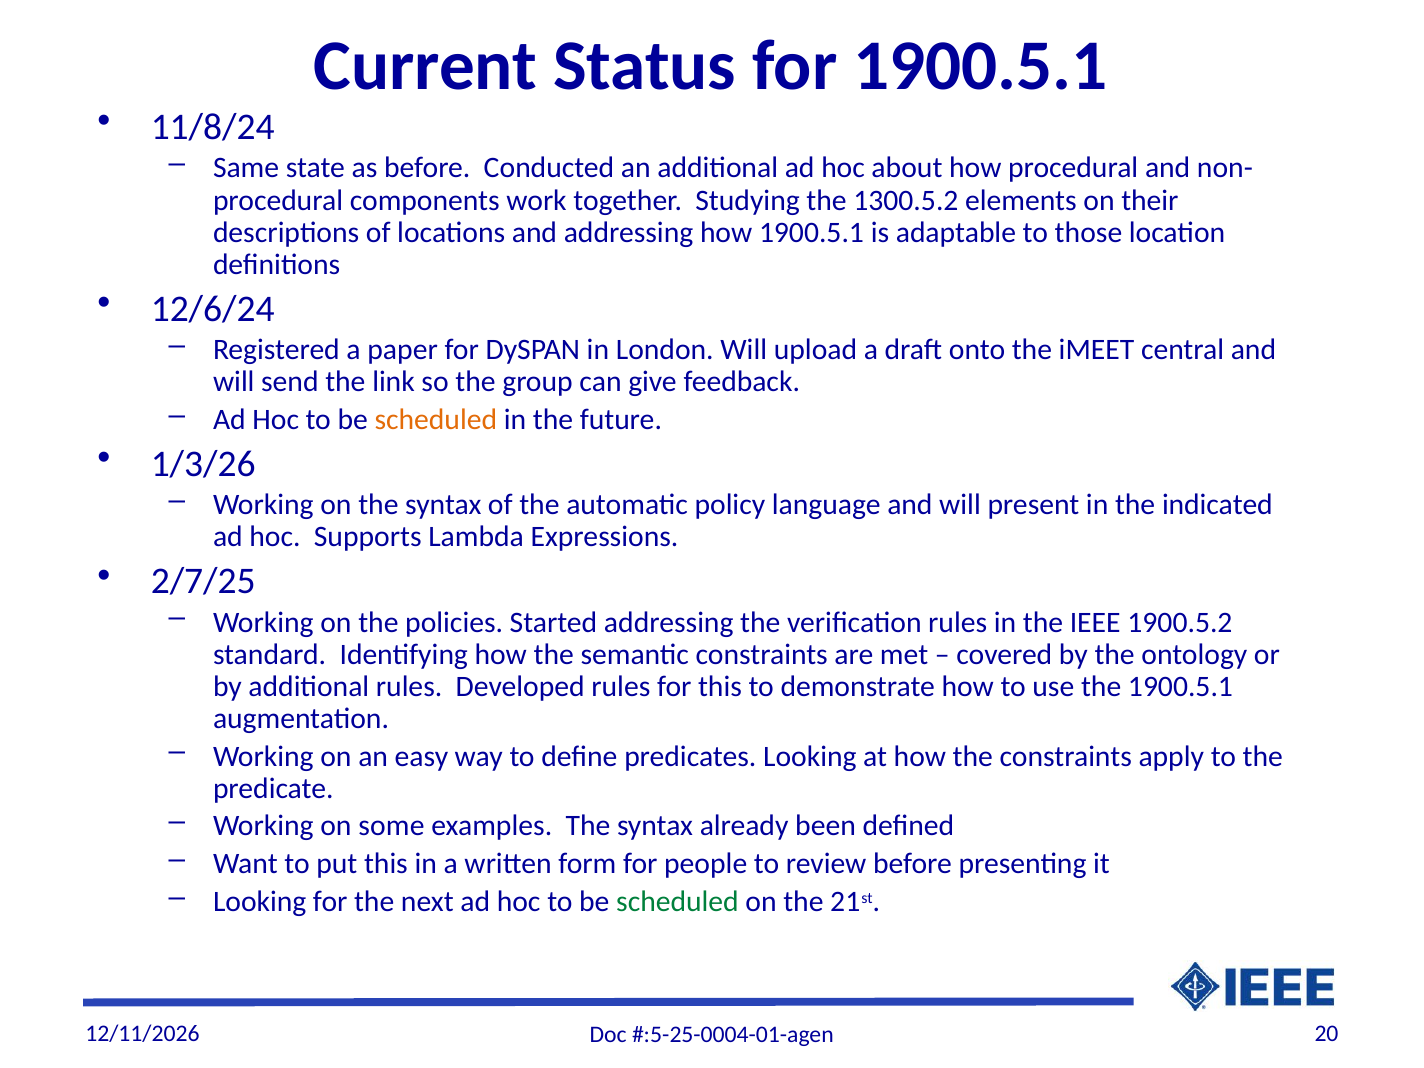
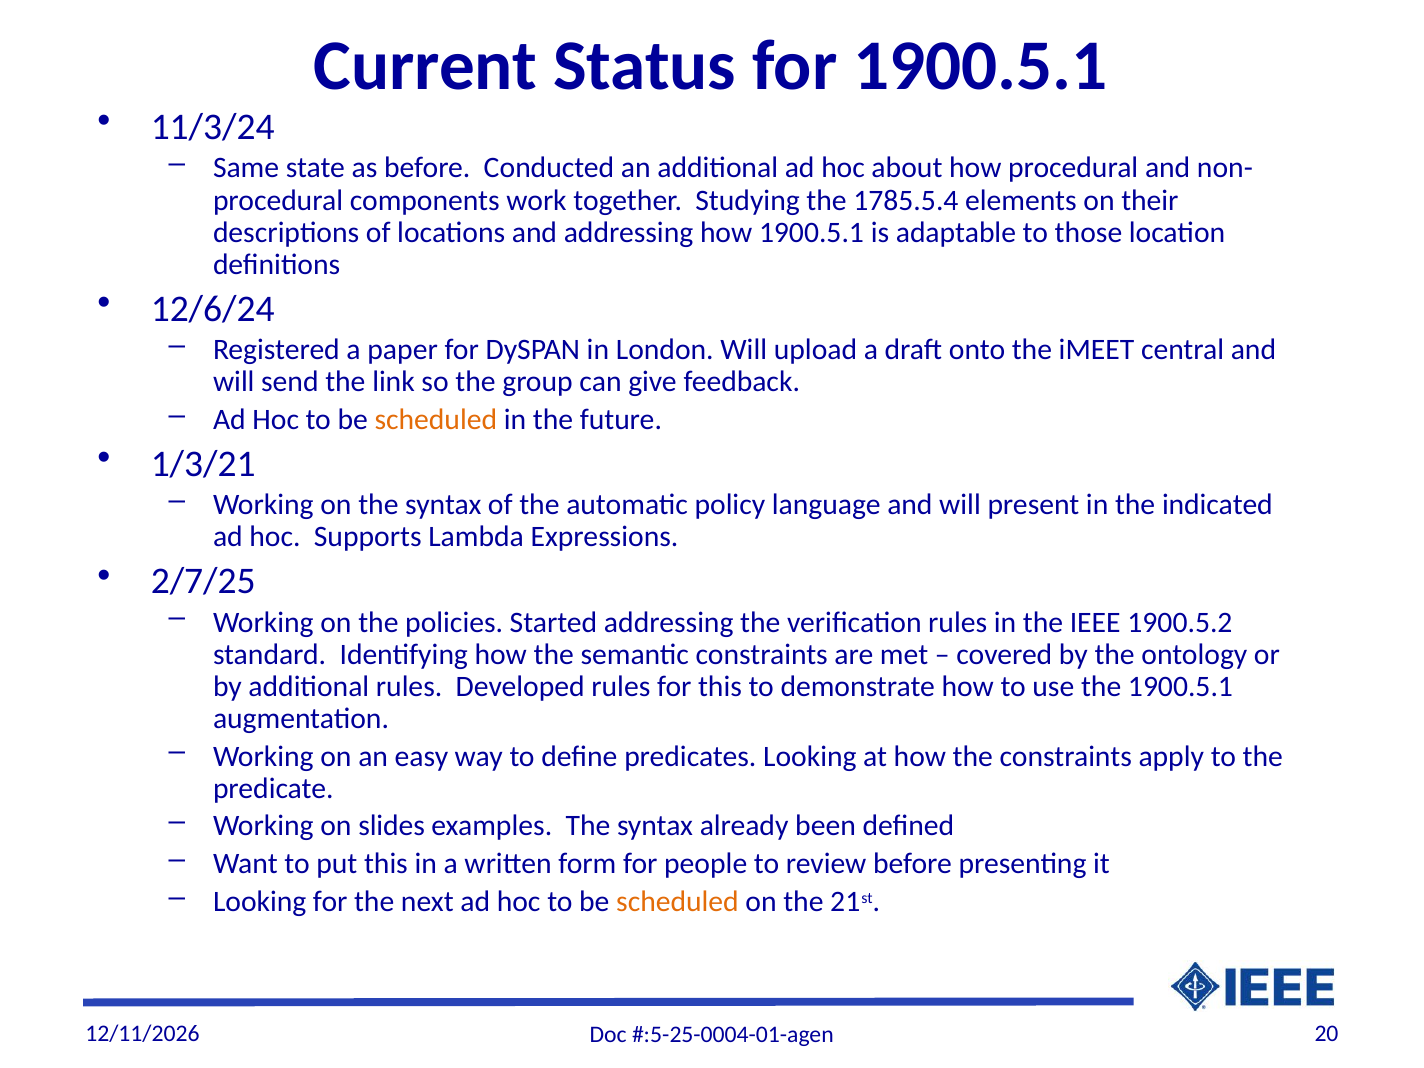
11/8/24: 11/8/24 -> 11/3/24
1300.5.2: 1300.5.2 -> 1785.5.4
1/3/26: 1/3/26 -> 1/3/21
some: some -> slides
scheduled at (677, 902) colour: green -> orange
